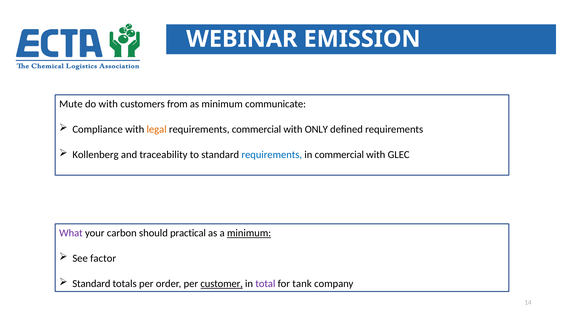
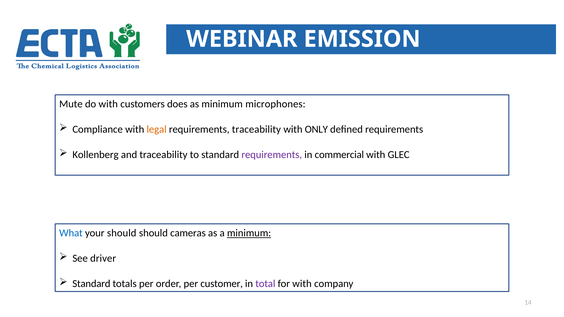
from: from -> does
communicate: communicate -> microphones
requirements commercial: commercial -> traceability
requirements at (272, 155) colour: blue -> purple
What colour: purple -> blue
your carbon: carbon -> should
practical: practical -> cameras
factor: factor -> driver
customer underline: present -> none
for tank: tank -> with
